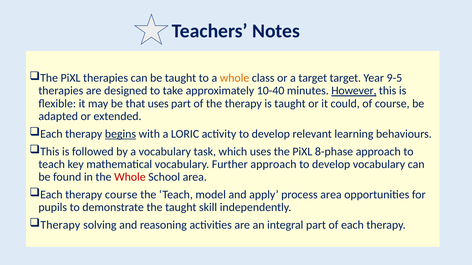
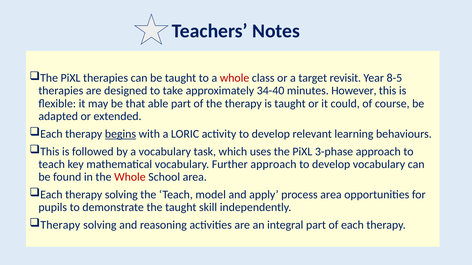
whole at (235, 78) colour: orange -> red
target target: target -> revisit
9-5: 9-5 -> 8-5
10-40: 10-40 -> 34-40
However underline: present -> none
that uses: uses -> able
8-phase: 8-phase -> 3-phase
Each therapy course: course -> solving
